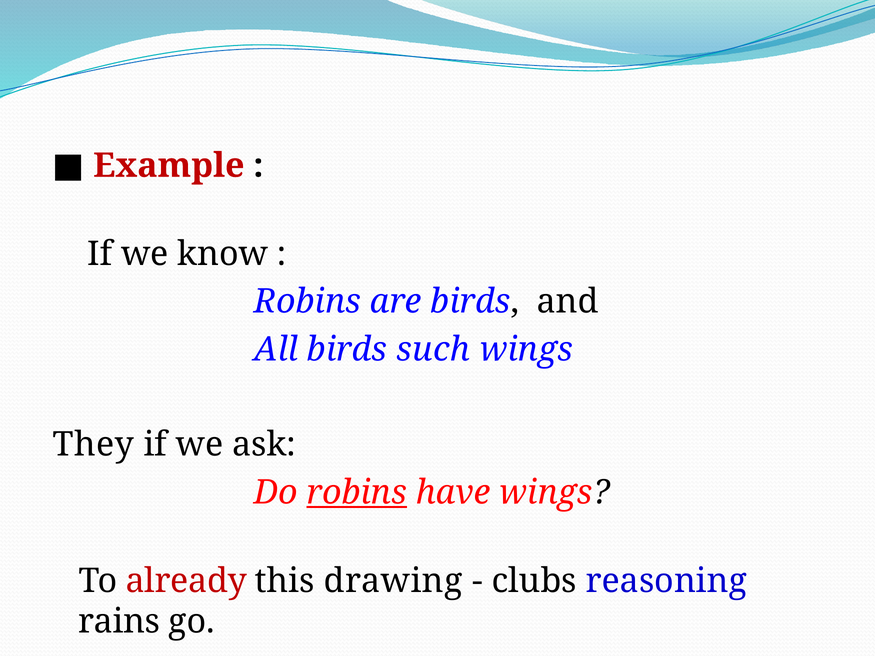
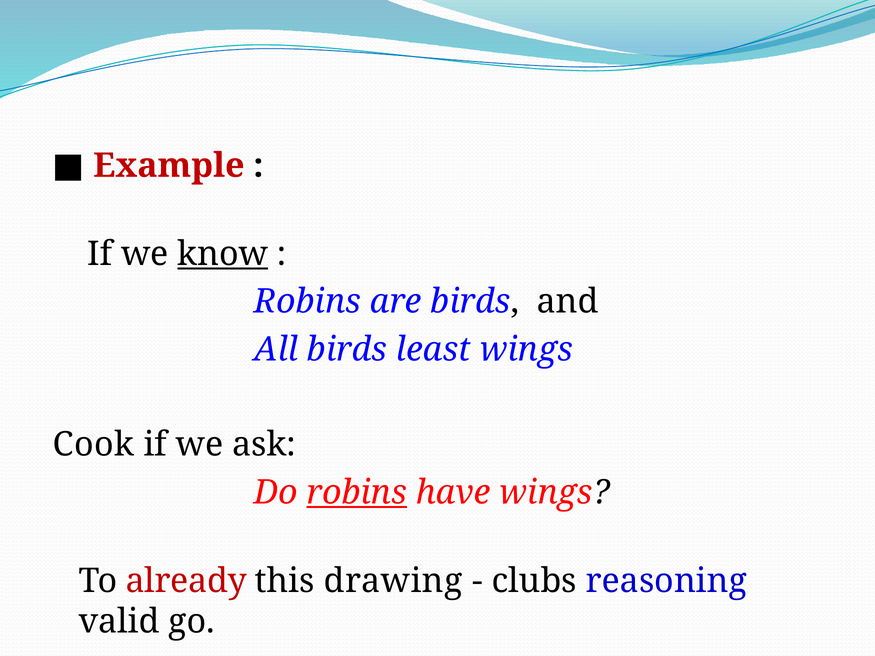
know underline: none -> present
such: such -> least
They: They -> Cook
rains: rains -> valid
